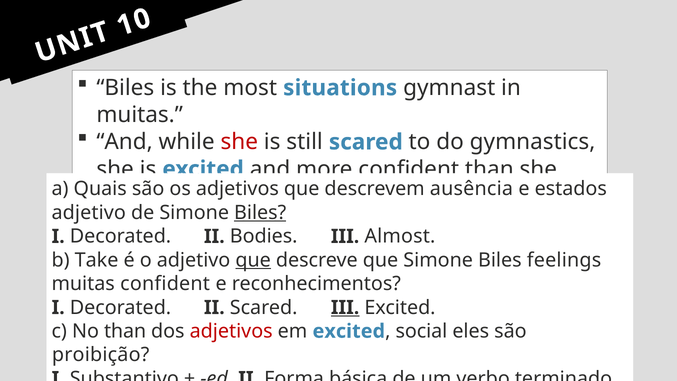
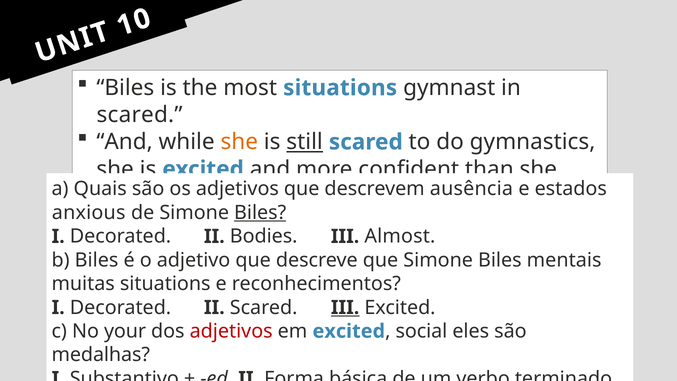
muitas at (140, 115): muitas -> scared
she at (239, 142) colour: red -> orange
still underline: none -> present
adjetivo at (89, 213): adjetivo -> anxious
b Take: Take -> Biles
que at (253, 260) underline: present -> none
feelings: feelings -> mentais
muitas confident: confident -> situations
No than: than -> your
proibição: proibição -> medalhas
